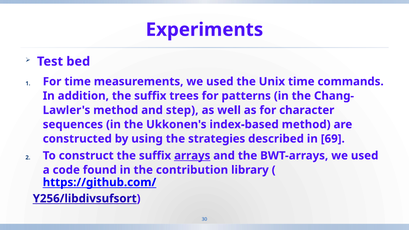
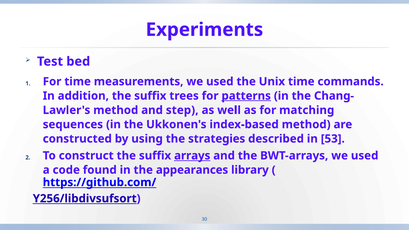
patterns underline: none -> present
character: character -> matching
69: 69 -> 53
contribution: contribution -> appearances
